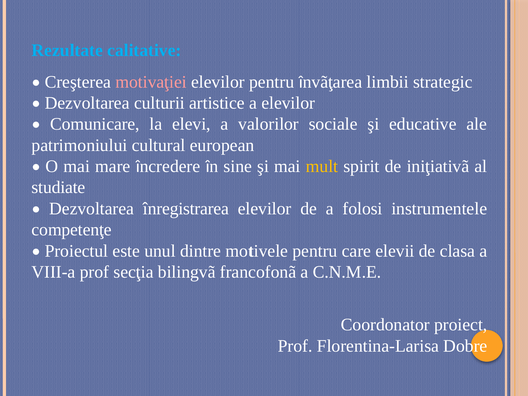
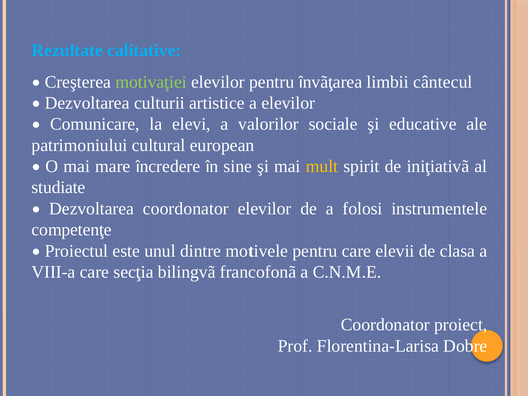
motivaţiei colour: pink -> light green
strategic: strategic -> cântecul
Dezvoltarea înregistrarea: înregistrarea -> coordonator
VIII-a prof: prof -> care
